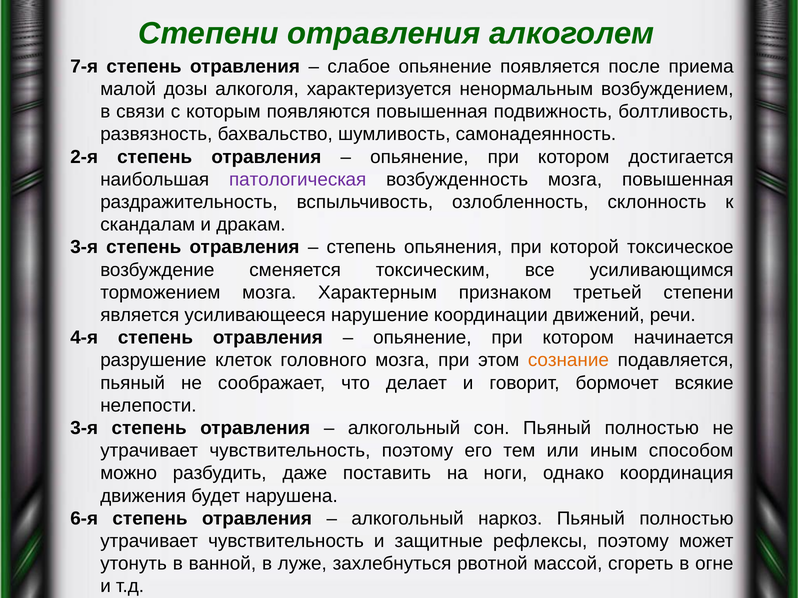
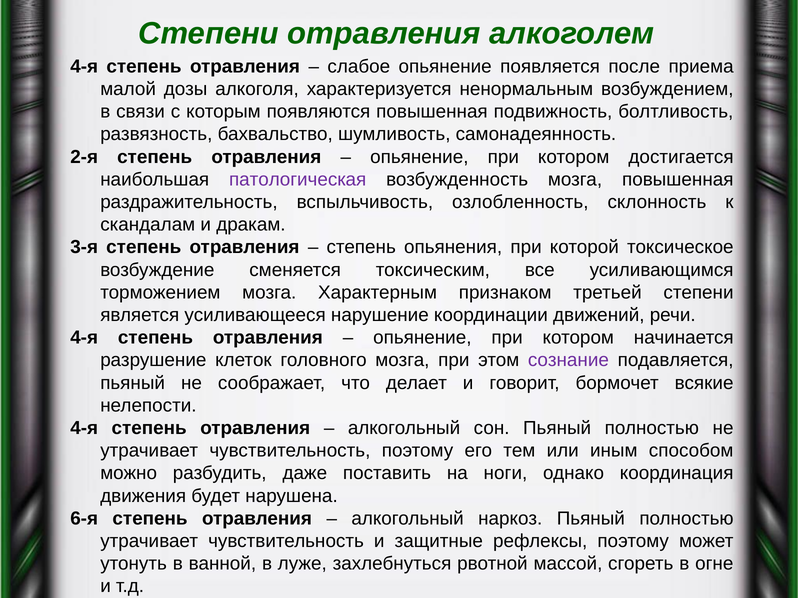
7-я at (84, 66): 7-я -> 4-я
сознание colour: orange -> purple
3-я at (84, 428): 3-я -> 4-я
